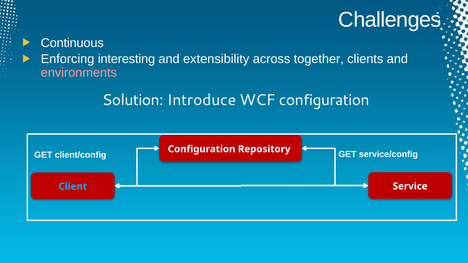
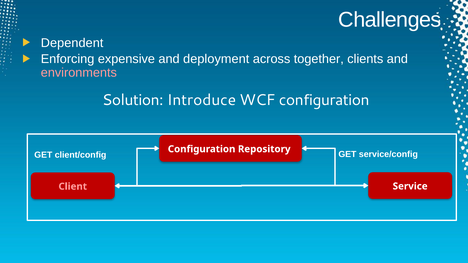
Continuous: Continuous -> Dependent
interesting: interesting -> expensive
extensibility: extensibility -> deployment
Client colour: light blue -> pink
